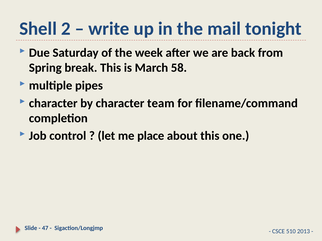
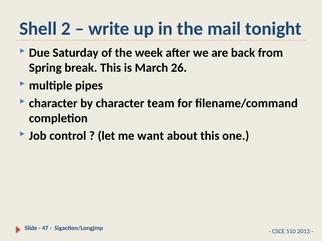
58: 58 -> 26
place: place -> want
